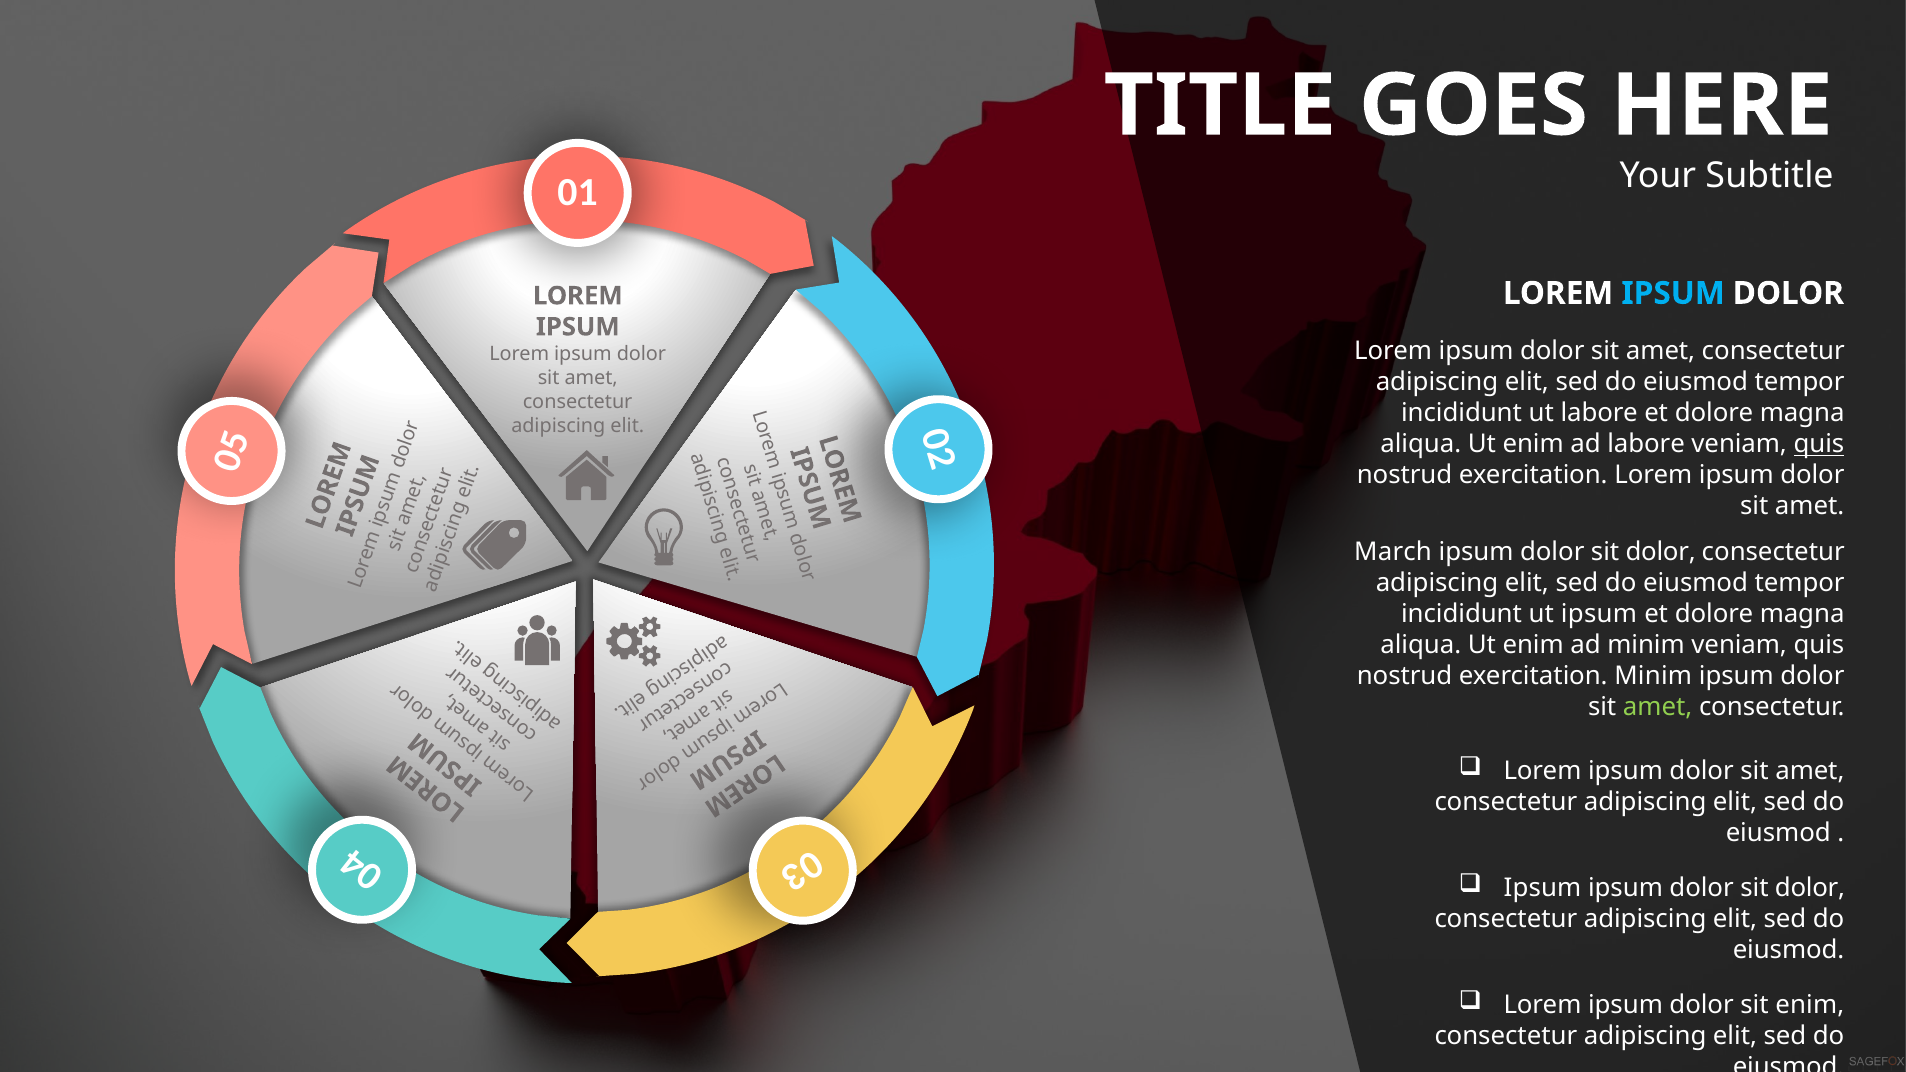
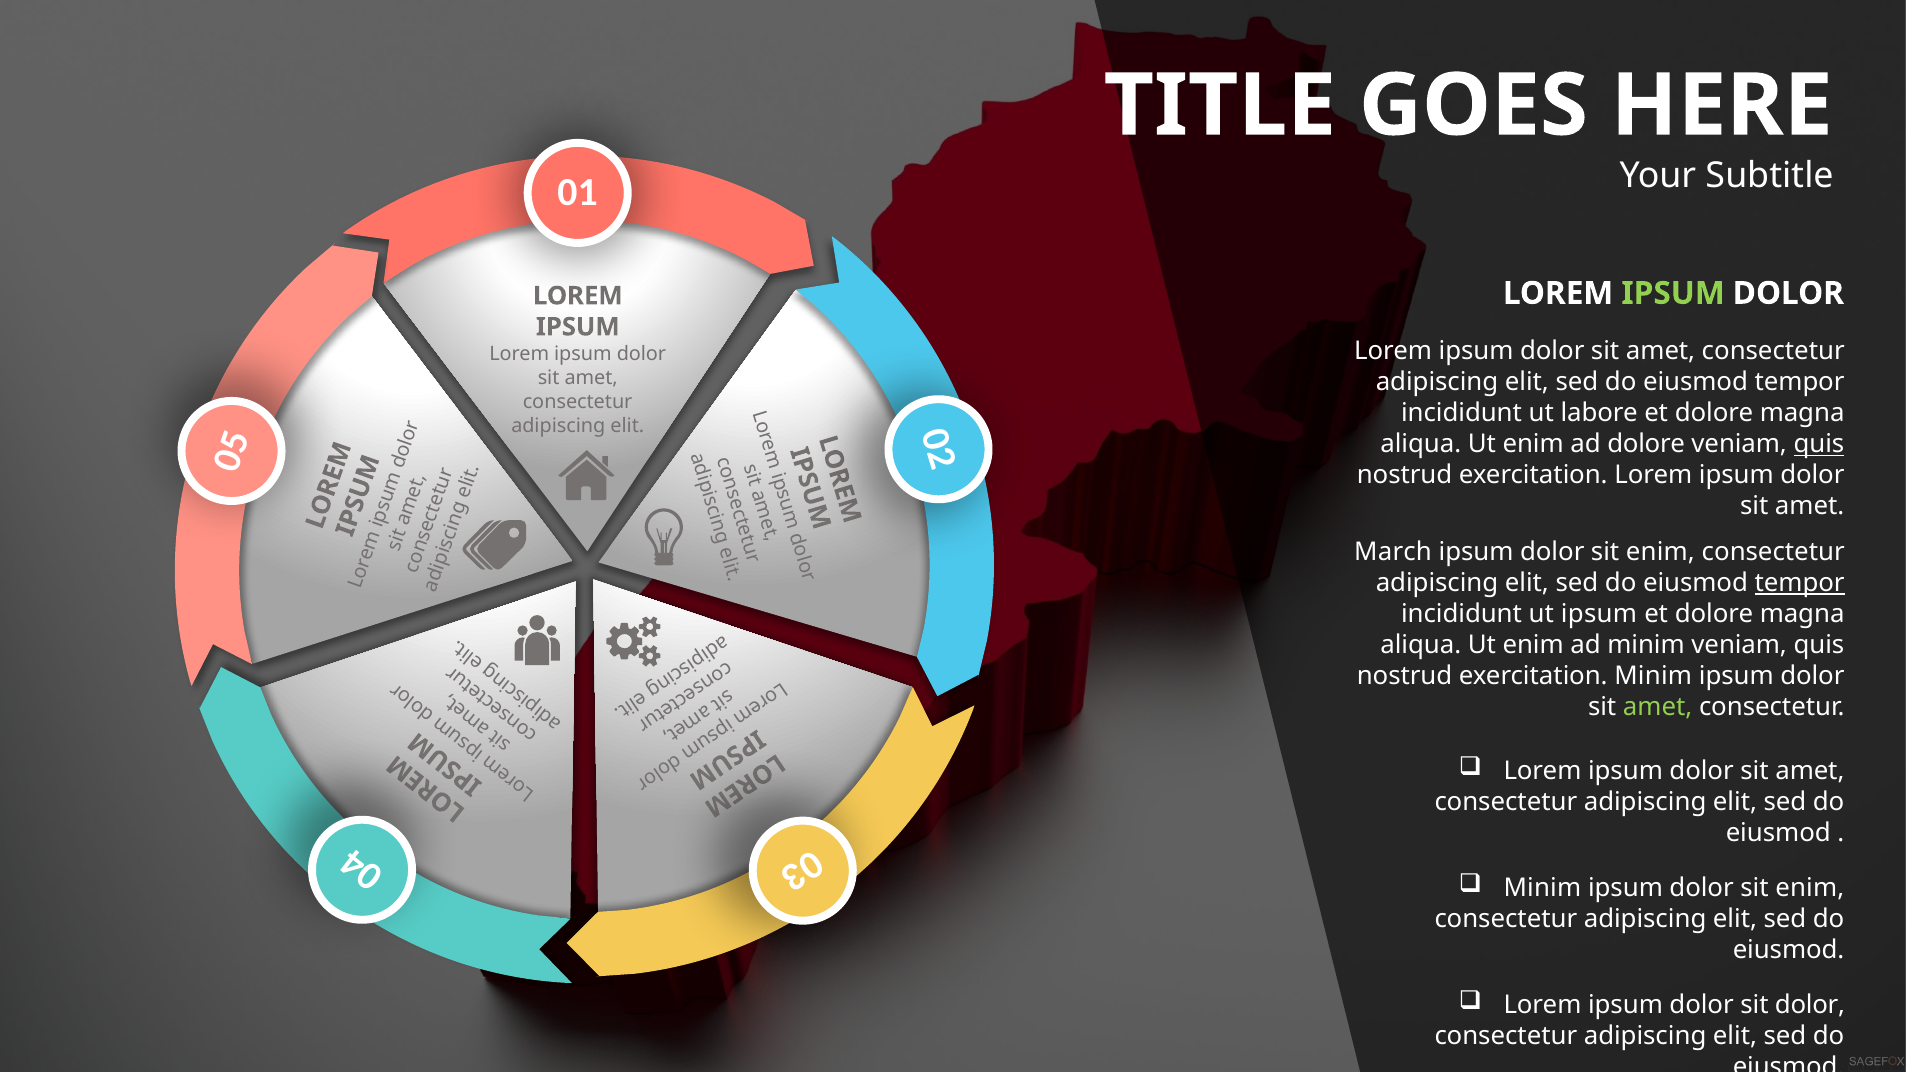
IPSUM at (1673, 293) colour: light blue -> light green
ad labore: labore -> dolore
dolor at (1661, 552): dolor -> enim
tempor at (1800, 583) underline: none -> present
Ipsum at (1542, 888): Ipsum -> Minim
dolor at (1810, 888): dolor -> enim
sit enim: enim -> dolor
